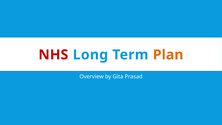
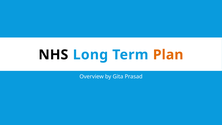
NHS colour: red -> black
